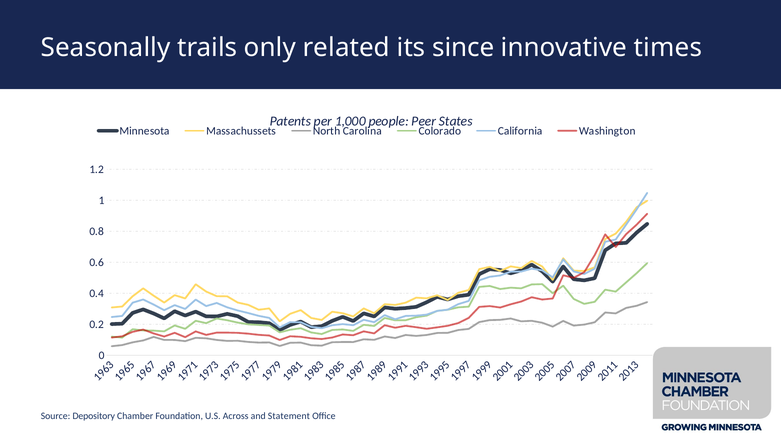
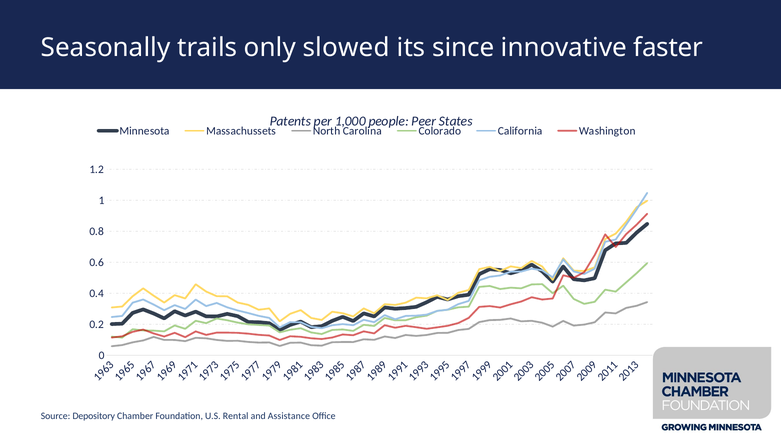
related: related -> slowed
times: times -> faster
Across: Across -> Rental
Statement: Statement -> Assistance
